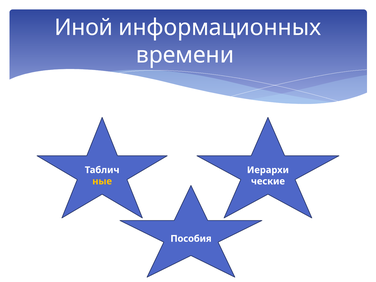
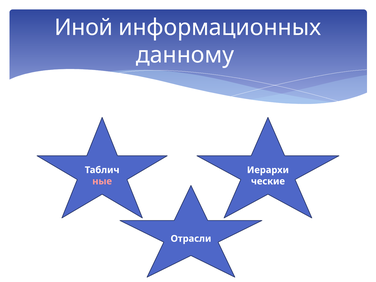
времени: времени -> данному
ные colour: yellow -> pink
Пособия: Пособия -> Отрасли
